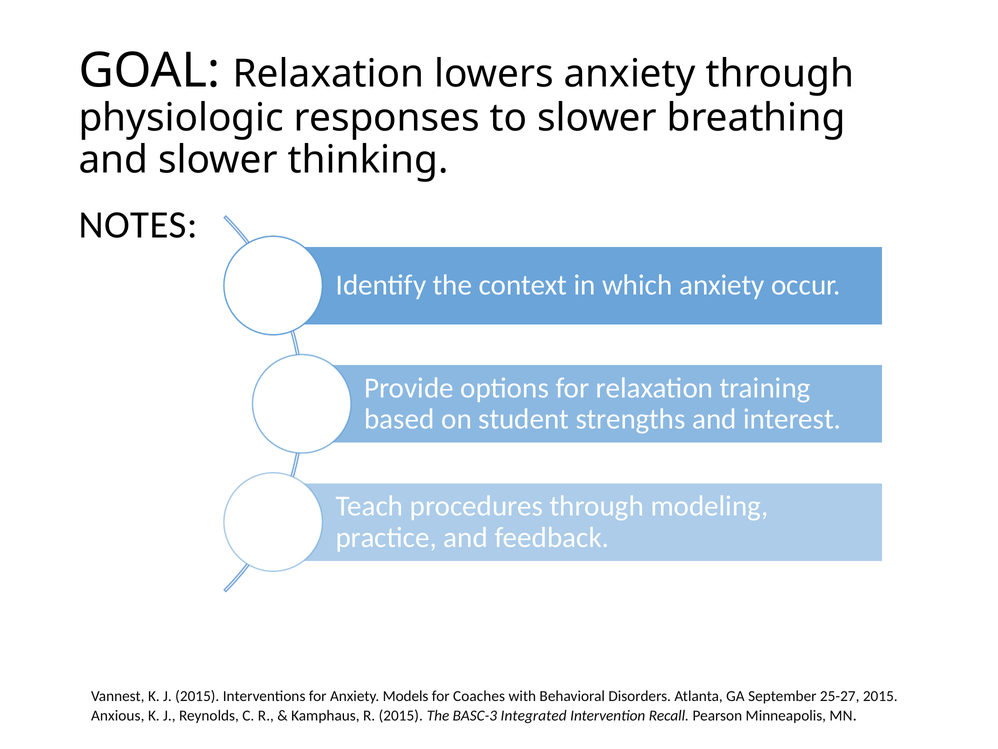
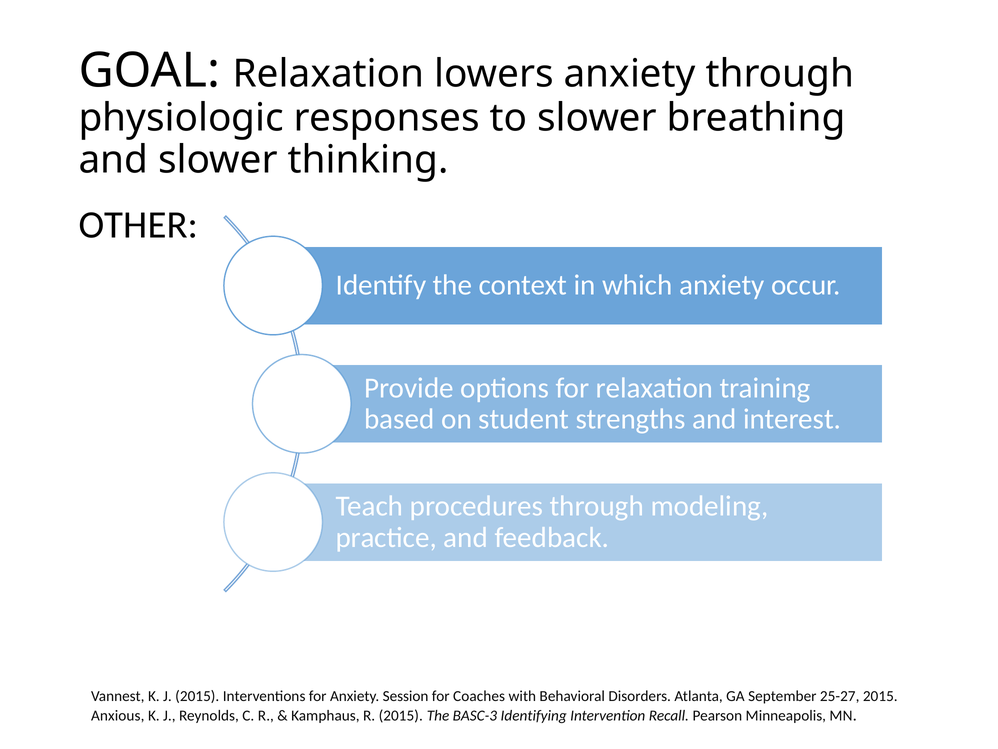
NOTES: NOTES -> OTHER
Models: Models -> Session
Integrated: Integrated -> Identifying
